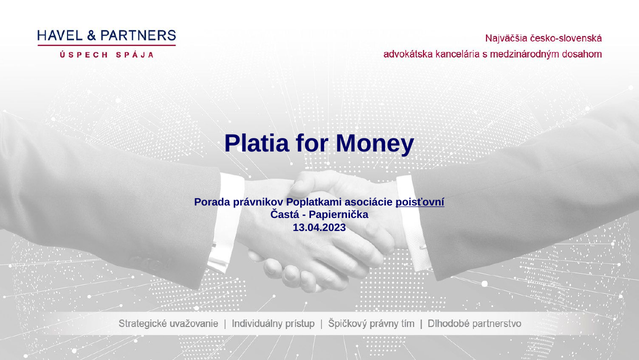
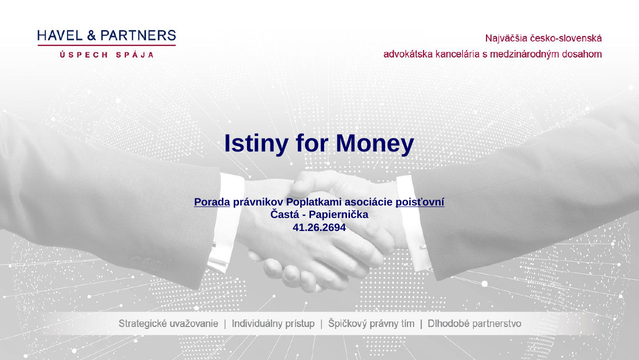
Platia: Platia -> Istiny
Porada underline: none -> present
13.04.2023: 13.04.2023 -> 41.26.2694
